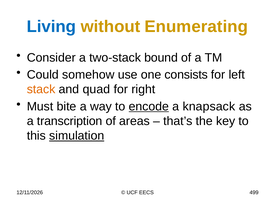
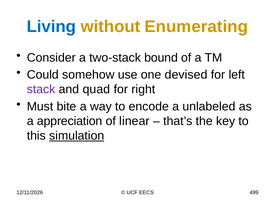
consists: consists -> devised
stack colour: orange -> purple
encode underline: present -> none
knapsack: knapsack -> unlabeled
transcription: transcription -> appreciation
areas: areas -> linear
